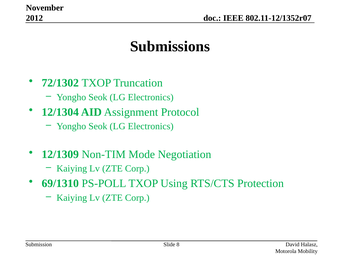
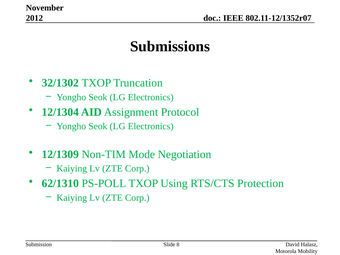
72/1302: 72/1302 -> 32/1302
69/1310: 69/1310 -> 62/1310
